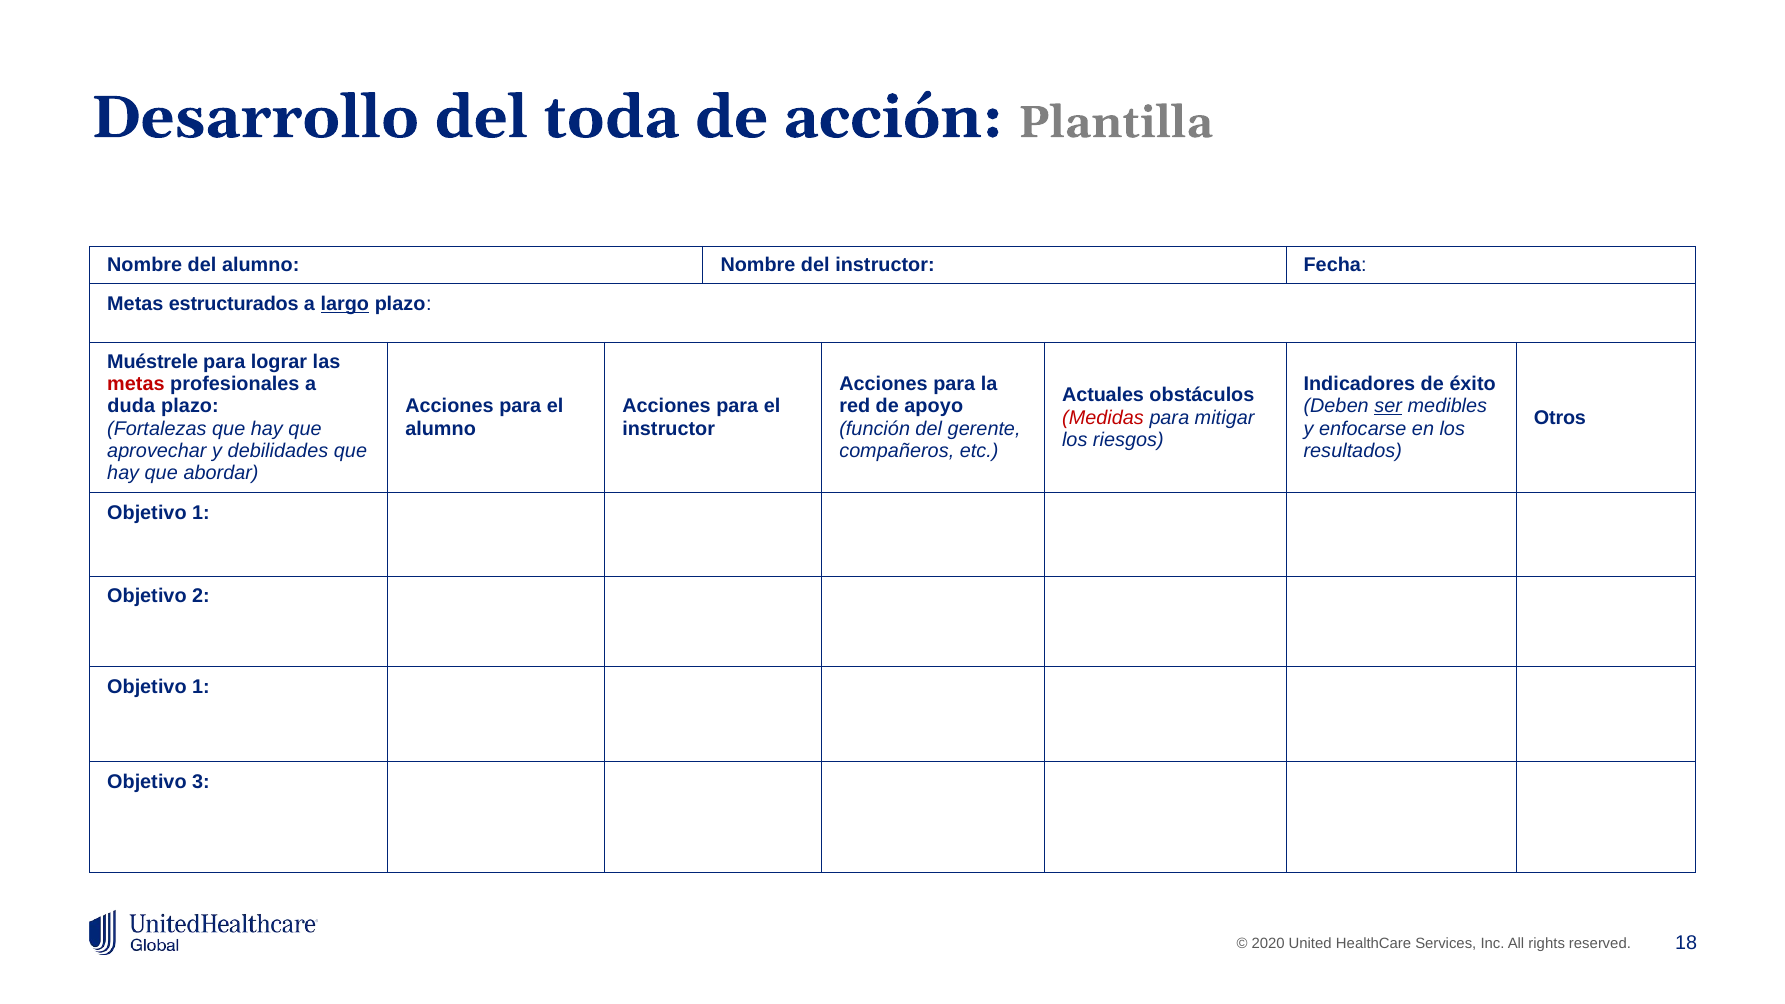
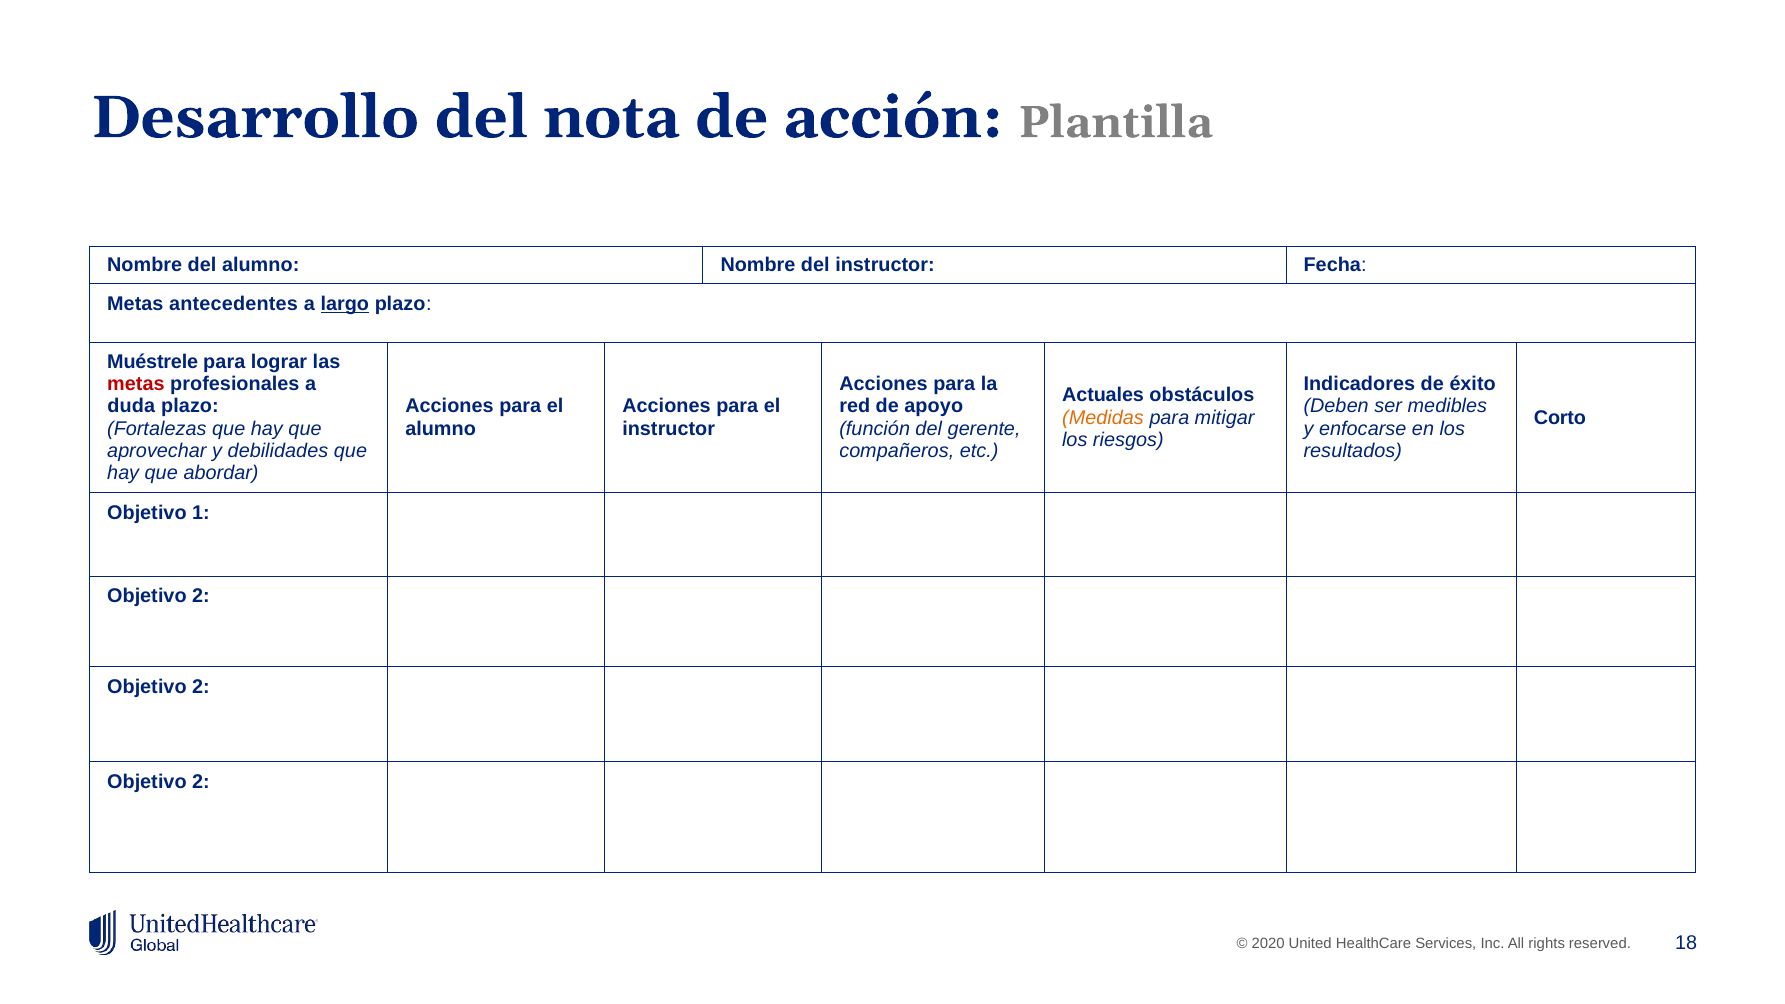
toda: toda -> nota
estructurados: estructurados -> antecedentes
ser underline: present -> none
Medidas colour: red -> orange
Otros: Otros -> Corto
1 at (201, 687): 1 -> 2
3 at (201, 782): 3 -> 2
